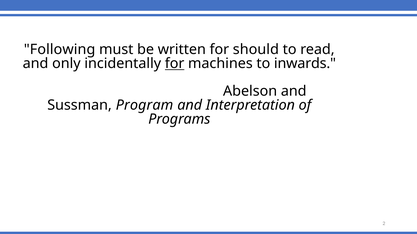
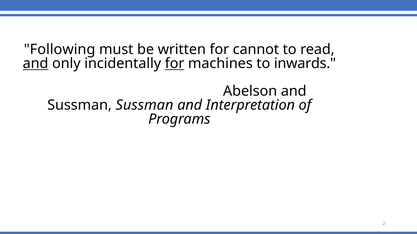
should: should -> cannot
and at (36, 64) underline: none -> present
Sussman Program: Program -> Sussman
